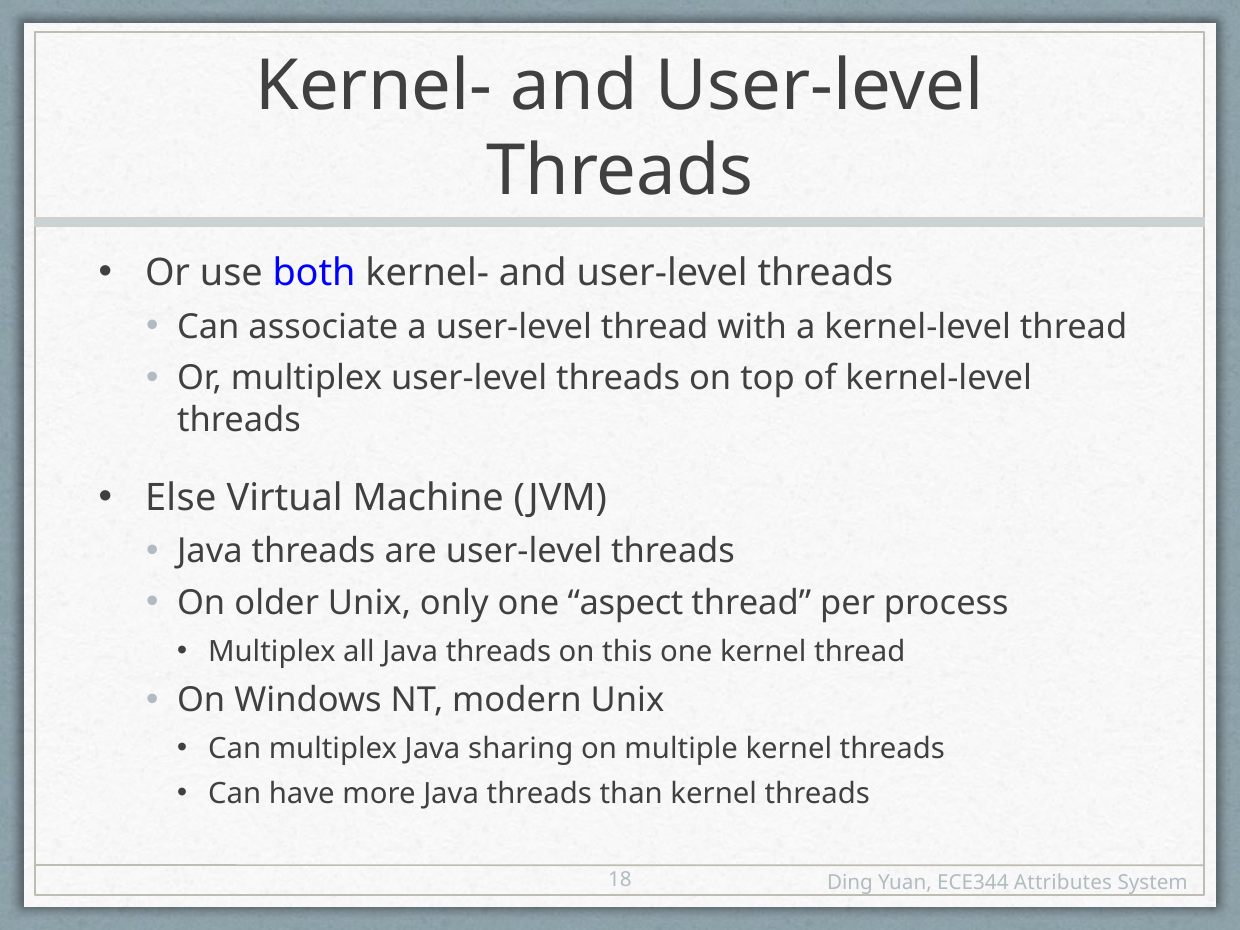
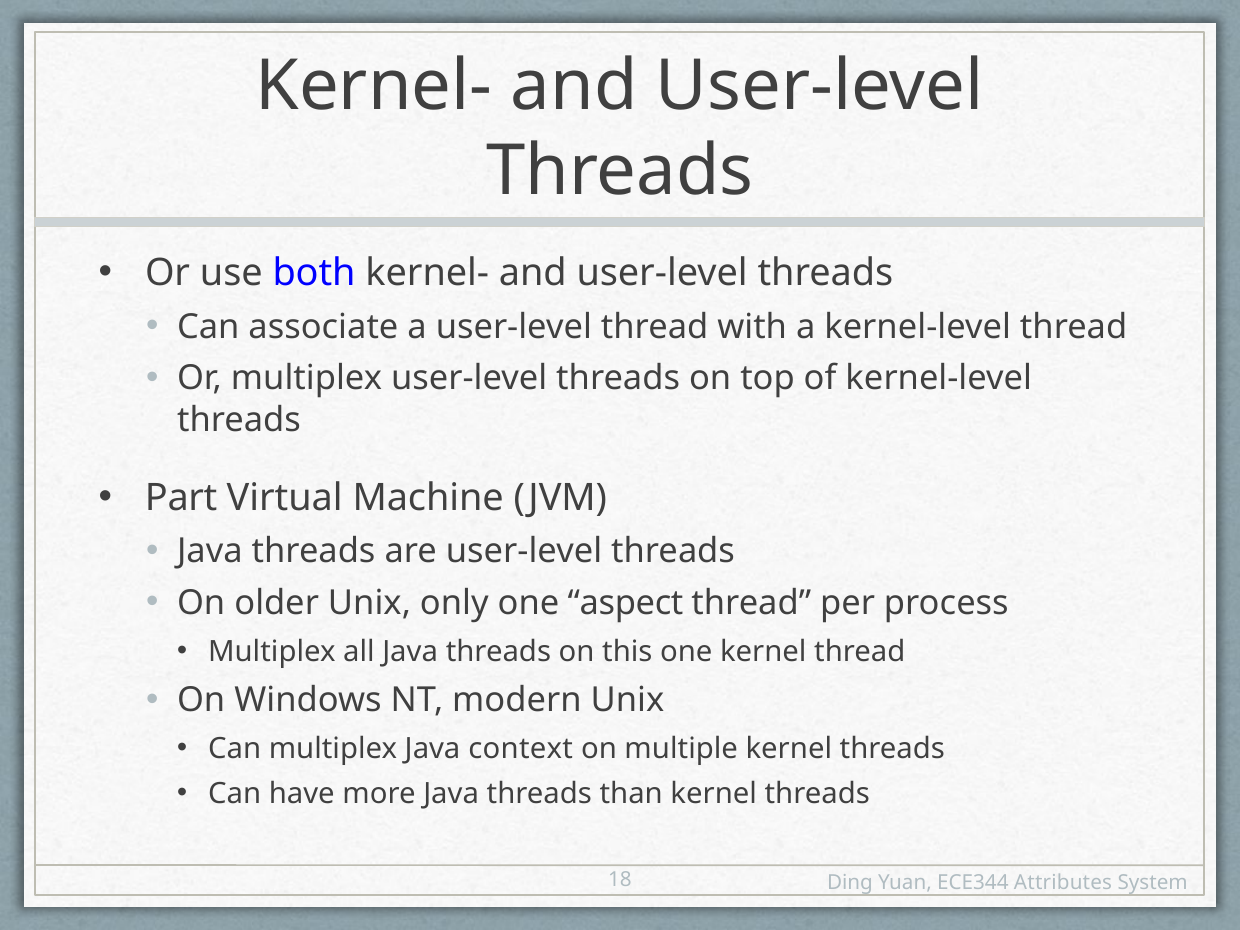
Else: Else -> Part
sharing: sharing -> context
